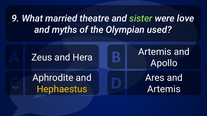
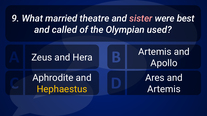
sister colour: light green -> pink
love: love -> best
myths: myths -> called
